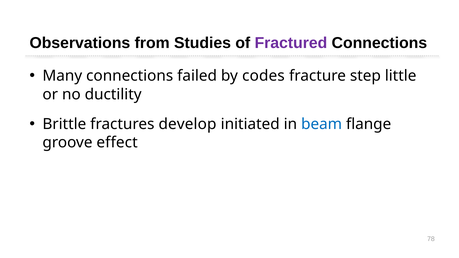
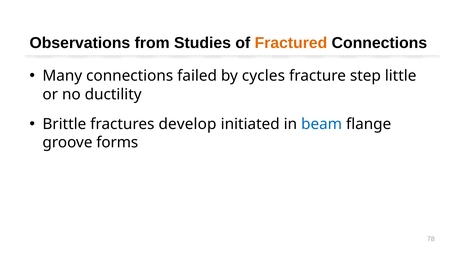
Fractured colour: purple -> orange
codes: codes -> cycles
effect: effect -> forms
